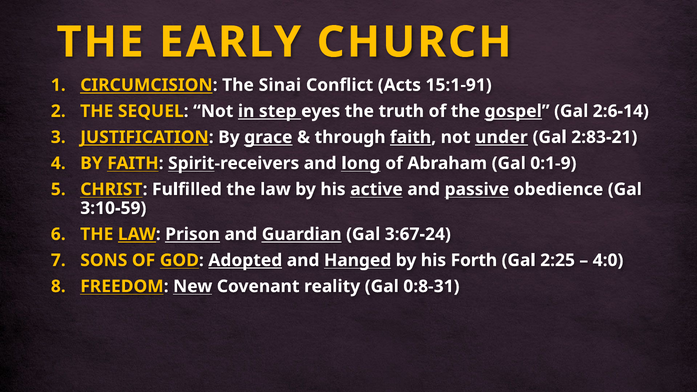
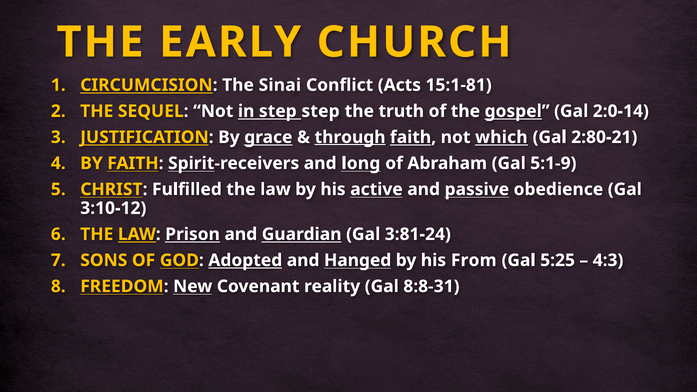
15:1-91: 15:1-91 -> 15:1-81
step eyes: eyes -> step
2:6-14: 2:6-14 -> 2:0-14
through underline: none -> present
under: under -> which
2:83-21: 2:83-21 -> 2:80-21
0:1-9: 0:1-9 -> 5:1-9
3:10-59: 3:10-59 -> 3:10-12
3:67-24: 3:67-24 -> 3:81-24
Forth: Forth -> From
2:25: 2:25 -> 5:25
4:0: 4:0 -> 4:3
0:8-31: 0:8-31 -> 8:8-31
